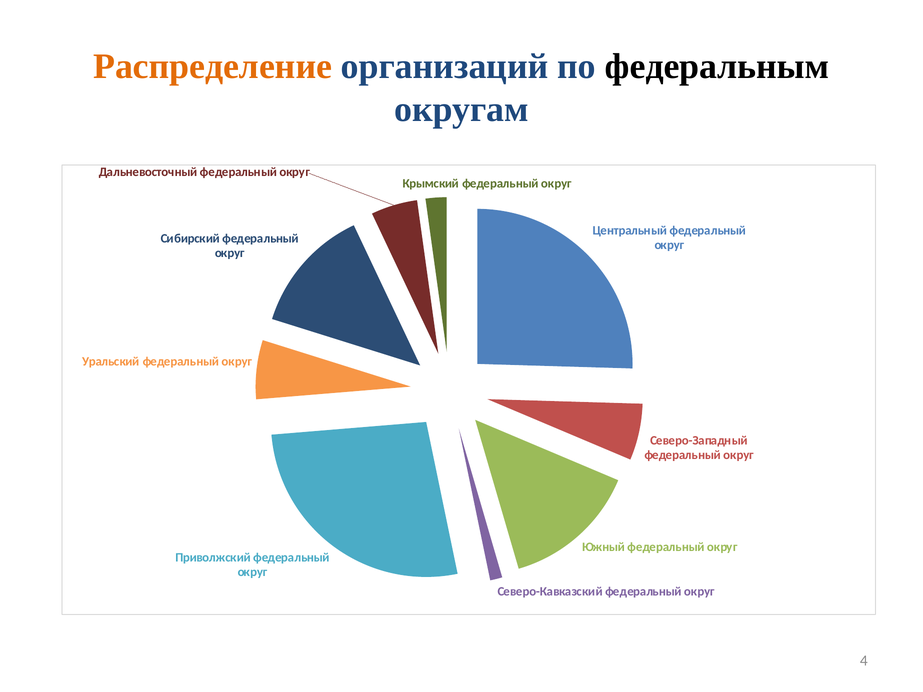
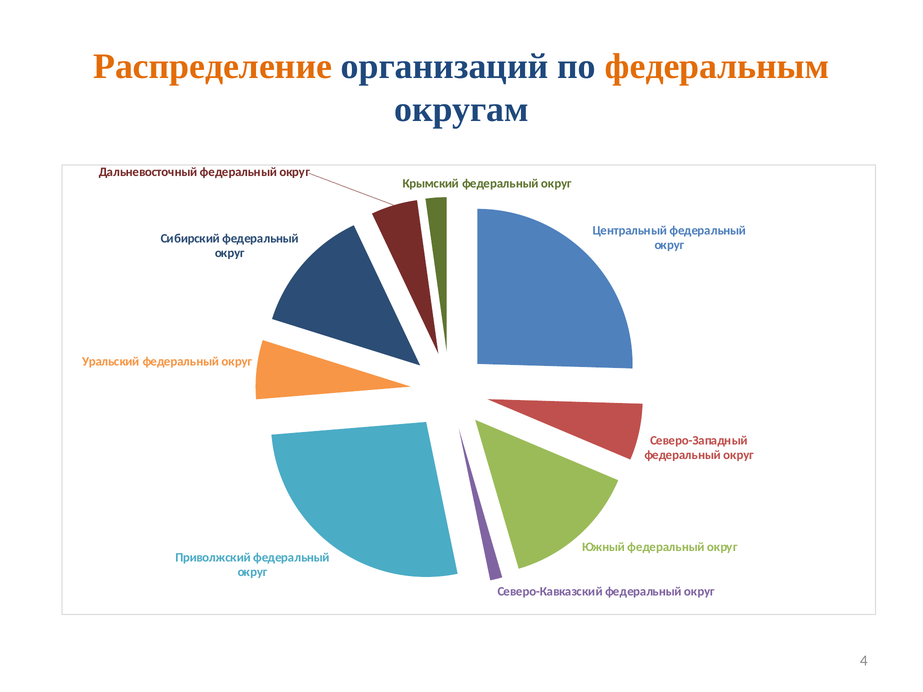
федеральным colour: black -> orange
